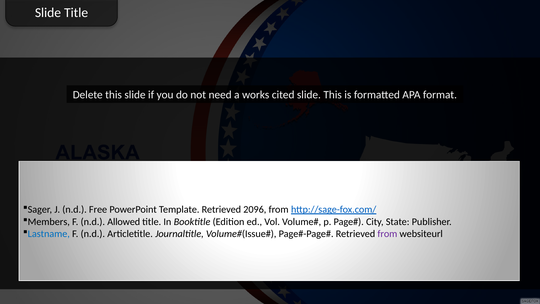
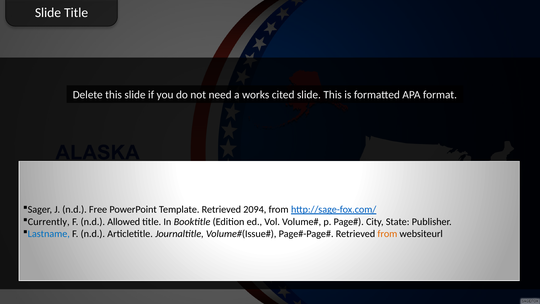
2096: 2096 -> 2094
Members: Members -> Currently
from at (387, 234) colour: purple -> orange
